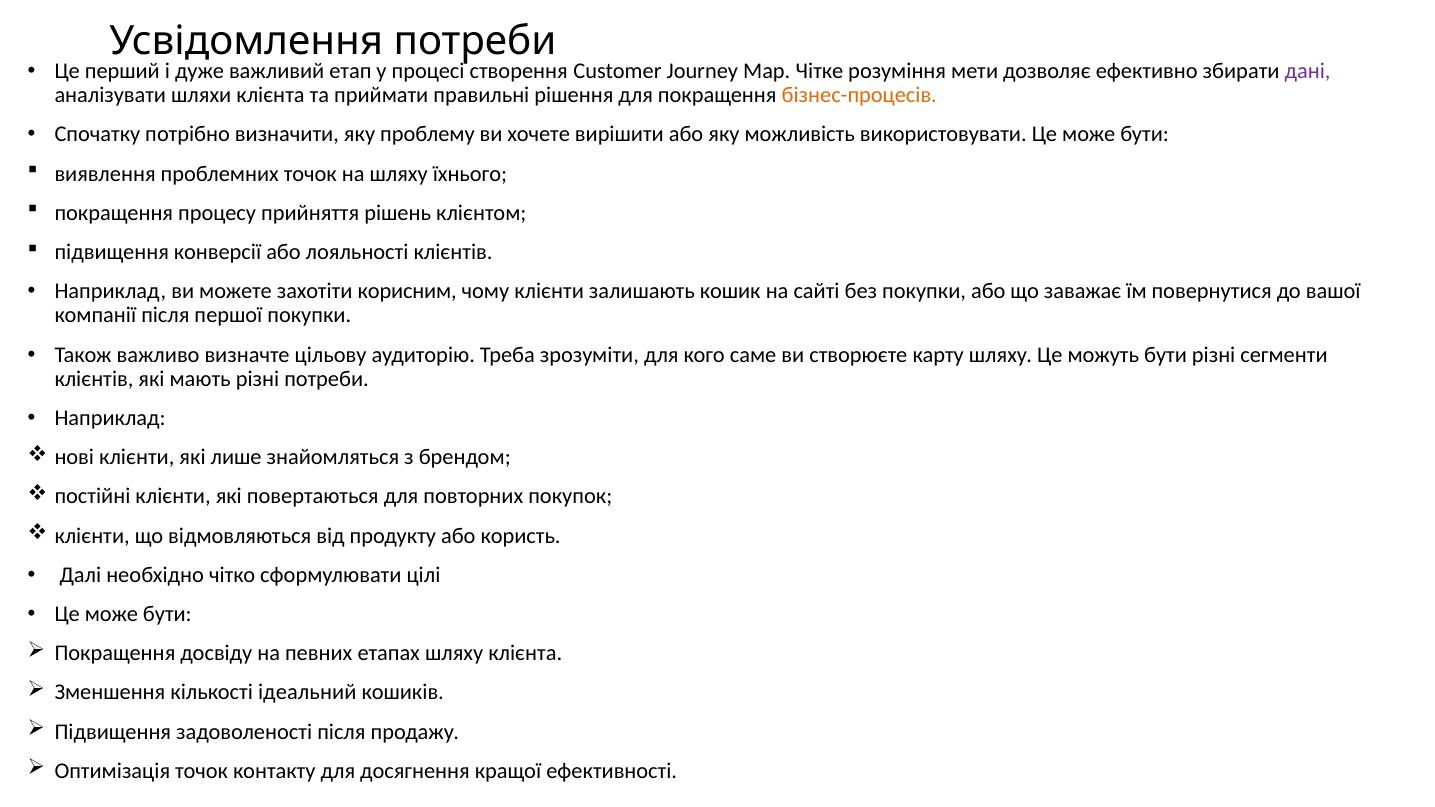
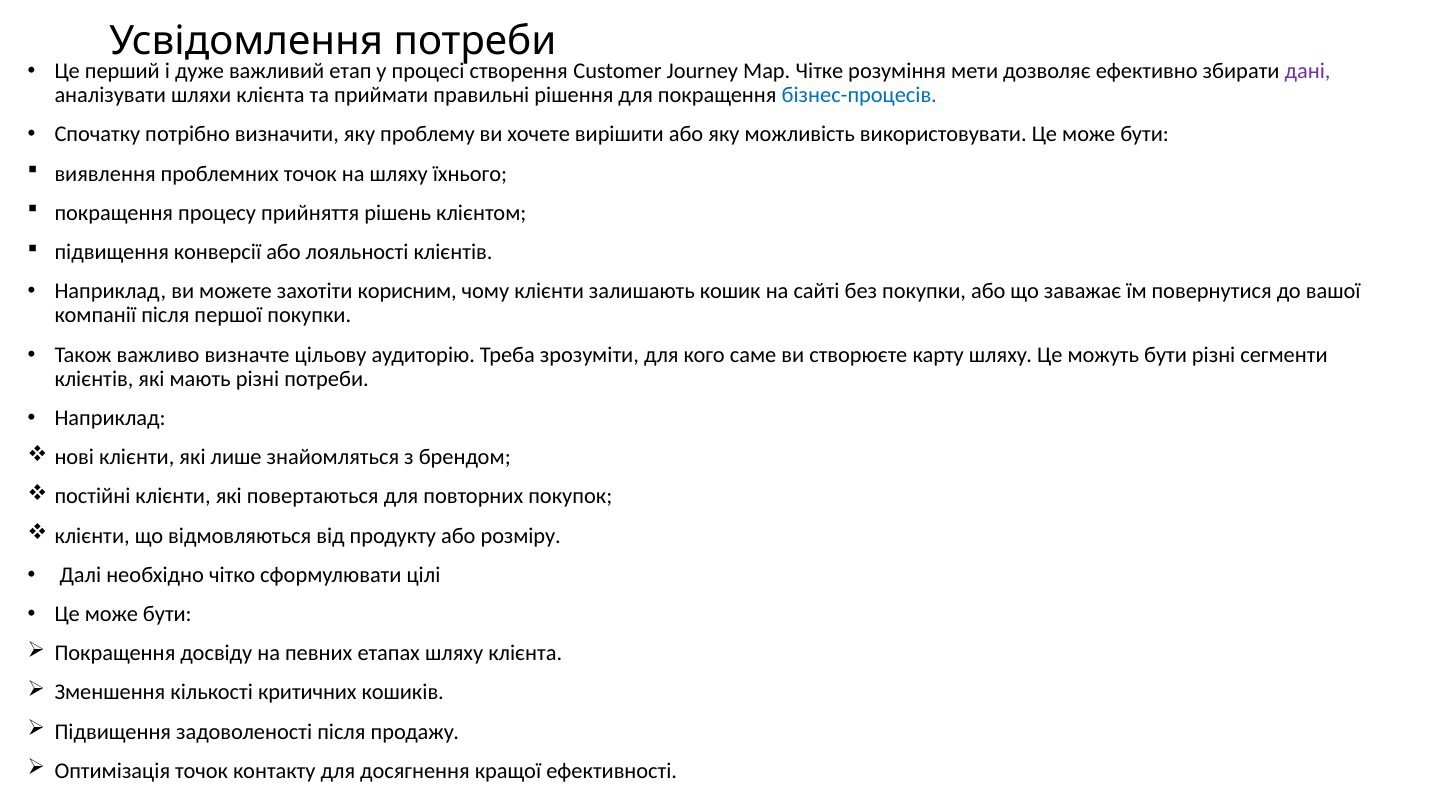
бізнес-процесів colour: orange -> blue
користь: користь -> розміру
ідеальний: ідеальний -> критичних
